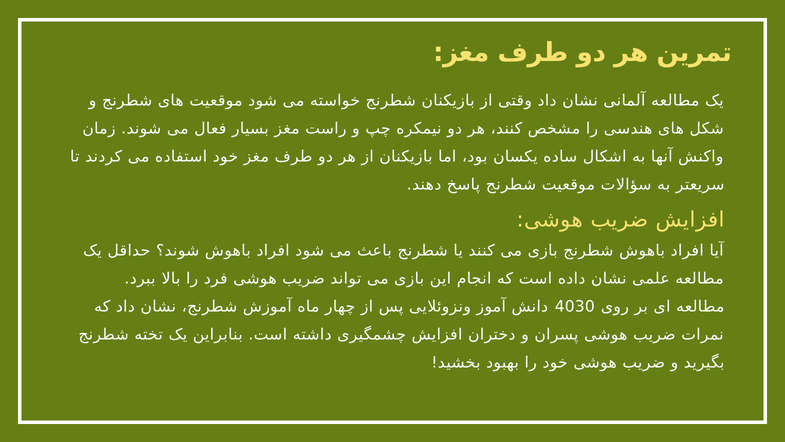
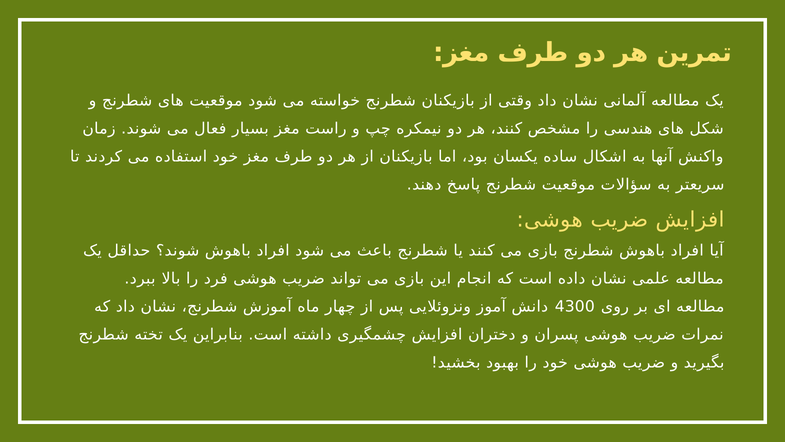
4030: 4030 -> 4300
